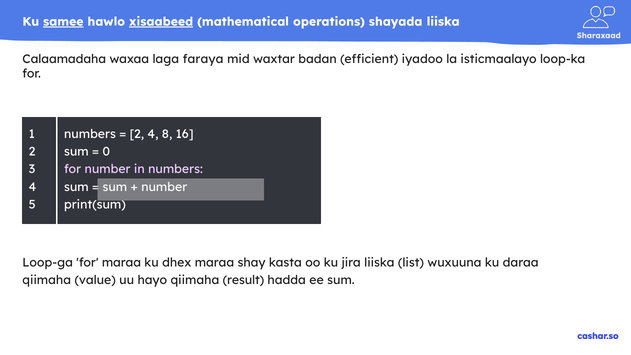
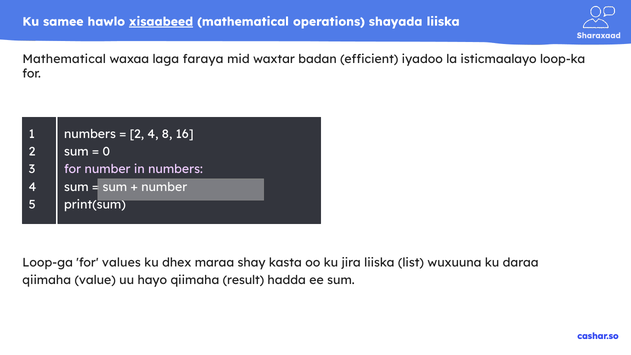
samee underline: present -> none
Calaamadaha at (64, 59): Calaamadaha -> Mathematical
for maraa: maraa -> values
